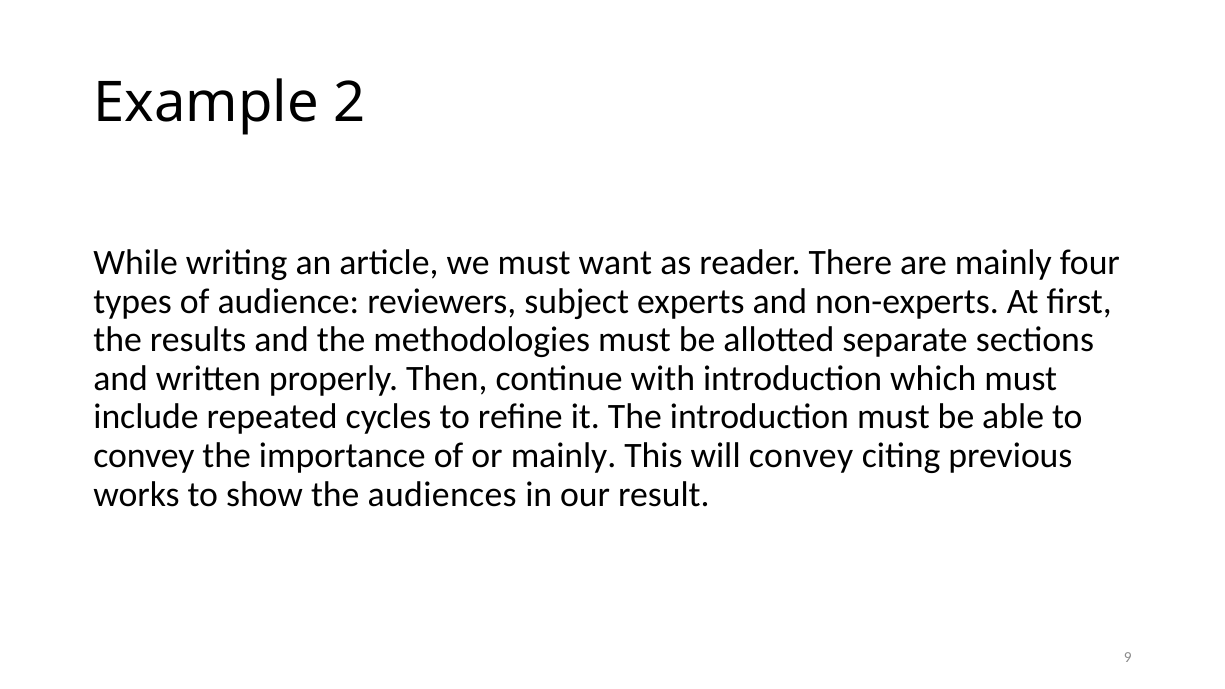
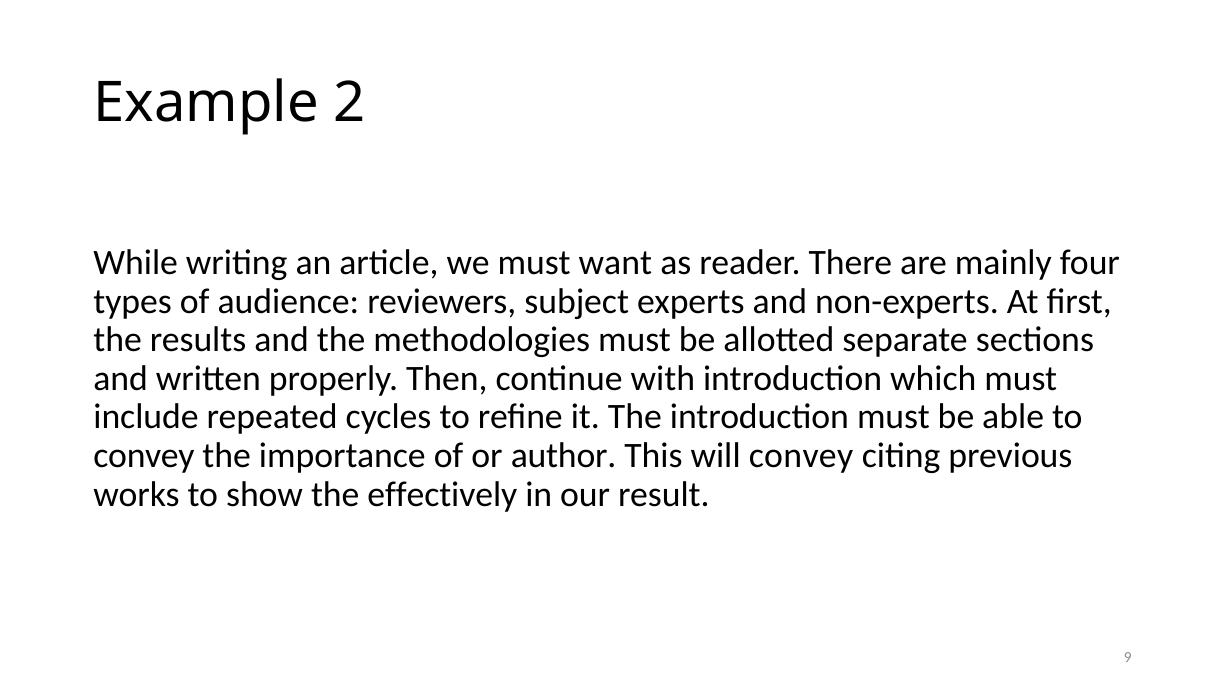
or mainly: mainly -> author
audiences: audiences -> effectively
